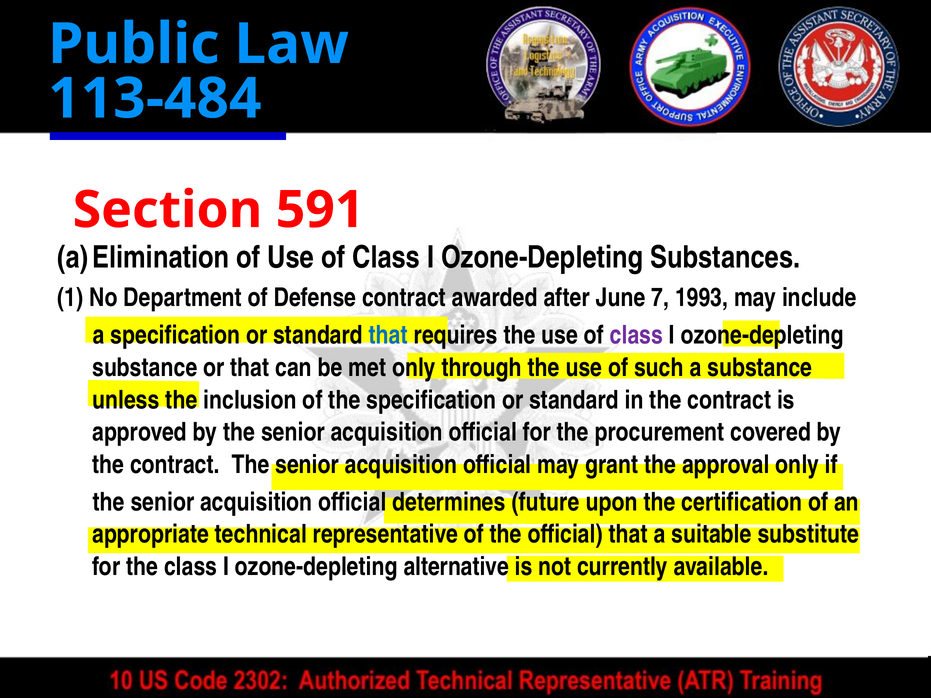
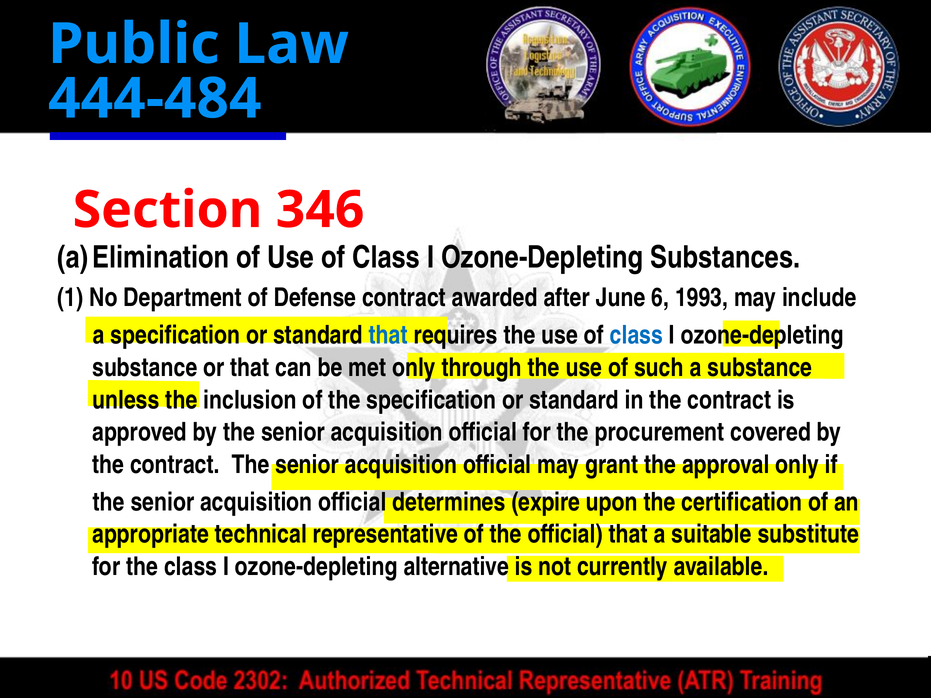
113-484: 113-484 -> 444-484
591: 591 -> 346
7: 7 -> 6
class at (636, 335) colour: purple -> blue
future: future -> expire
